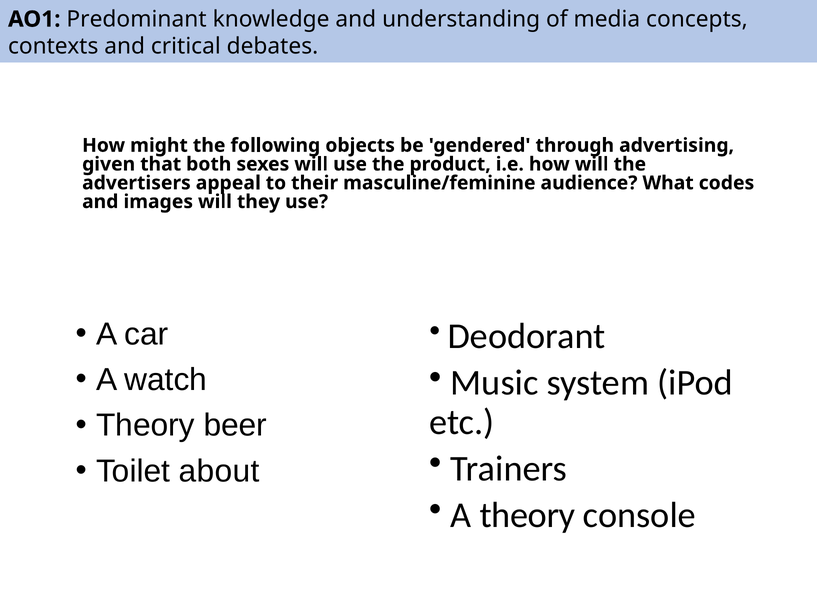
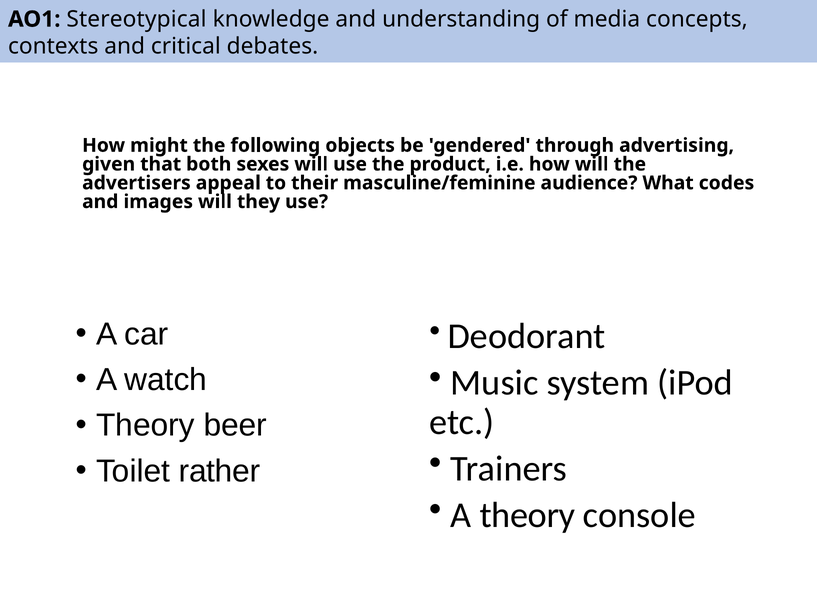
Predominant: Predominant -> Stereotypical
about: about -> rather
